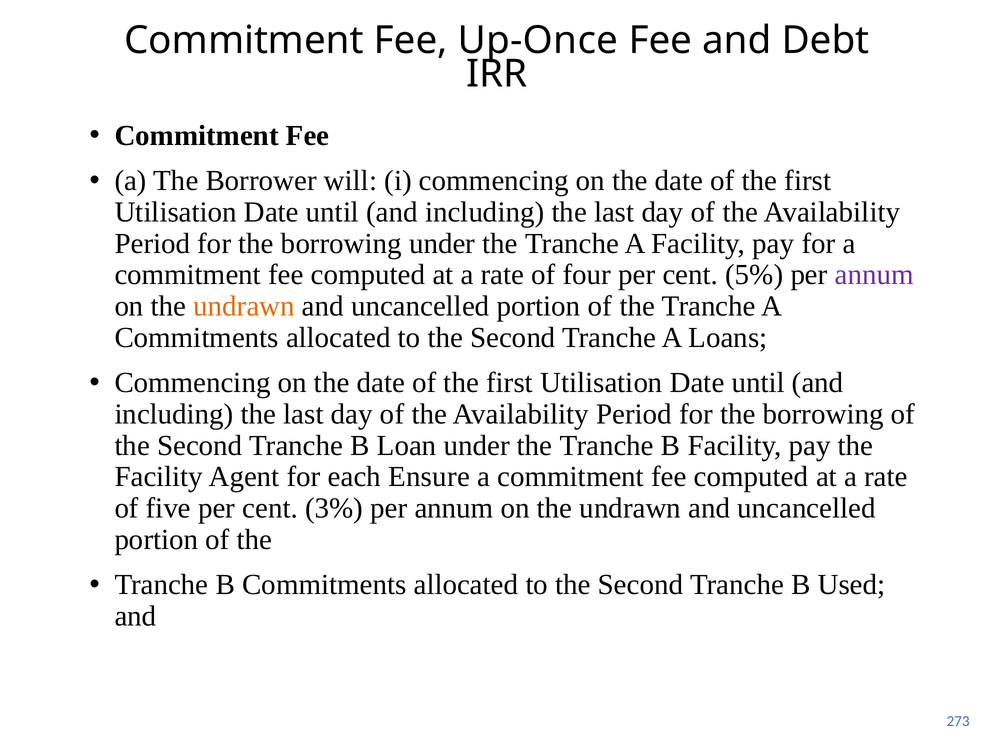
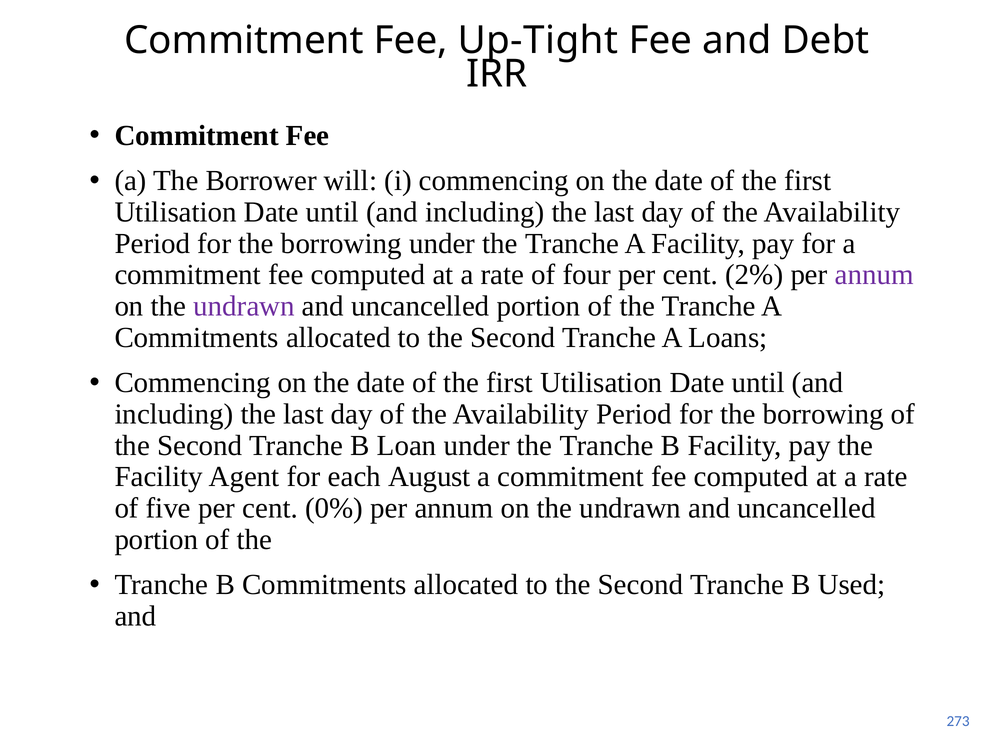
Up-Once: Up-Once -> Up-Tight
5%: 5% -> 2%
undrawn at (244, 306) colour: orange -> purple
Ensure: Ensure -> August
3%: 3% -> 0%
